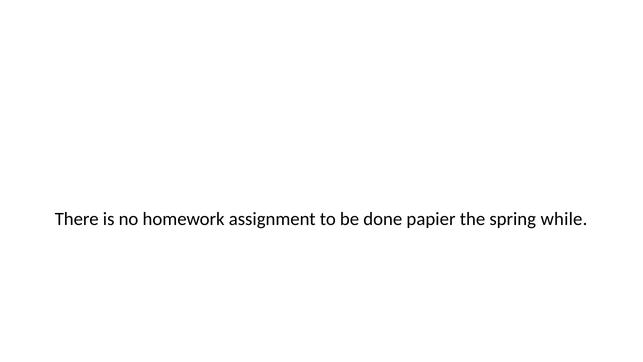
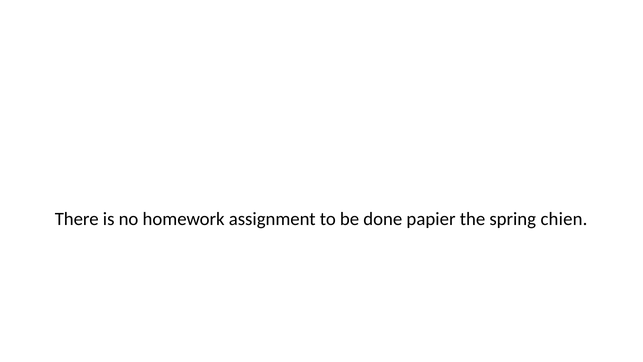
while: while -> chien
